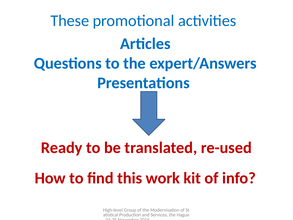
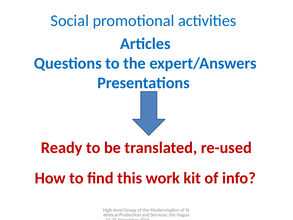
These: These -> Social
